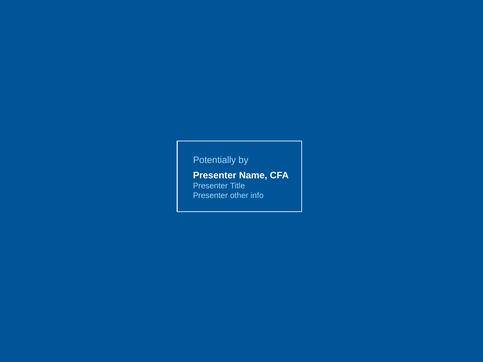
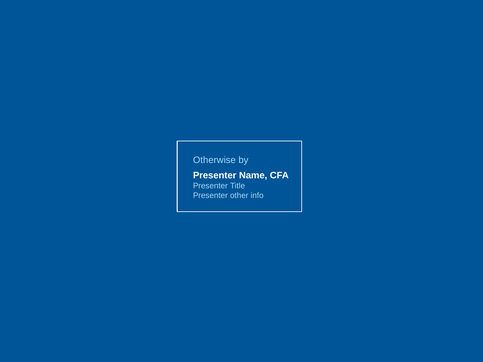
Potentially: Potentially -> Otherwise
